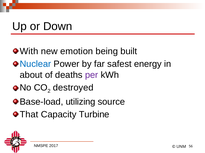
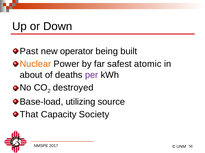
With: With -> Past
emotion: emotion -> operator
Nuclear colour: blue -> orange
energy: energy -> atomic
Turbine: Turbine -> Society
